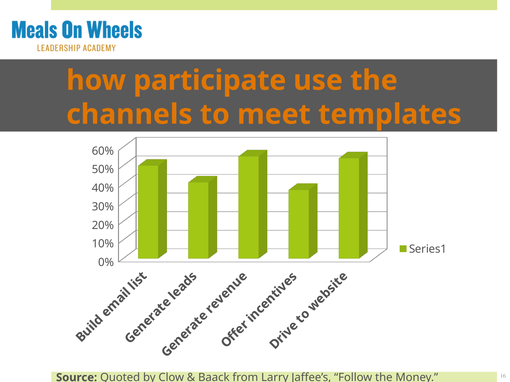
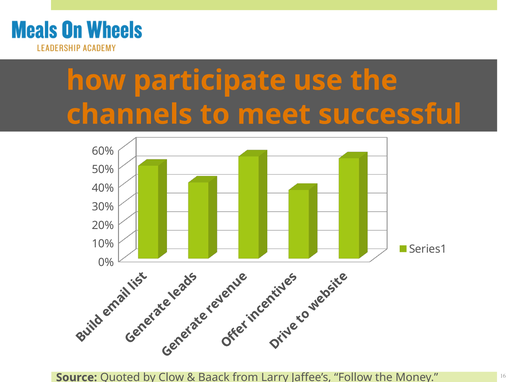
templates: templates -> successful
